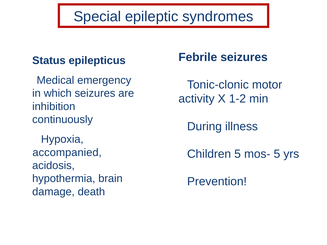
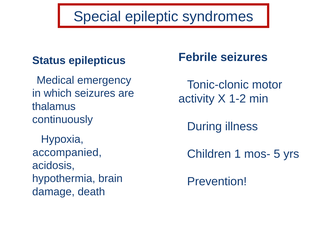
inhibition: inhibition -> thalamus
Children 5: 5 -> 1
